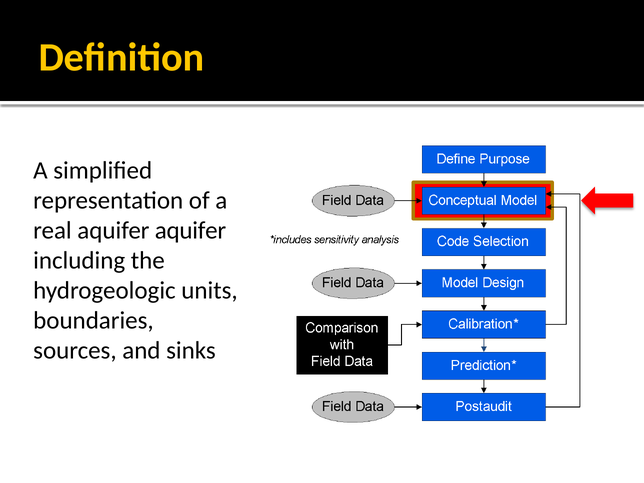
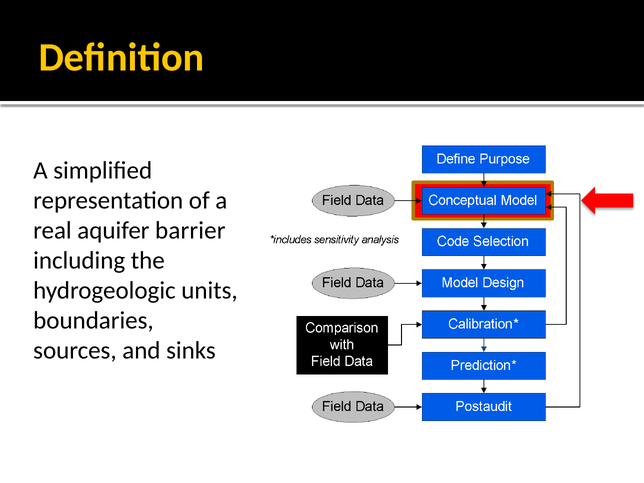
aquifer aquifer: aquifer -> barrier
